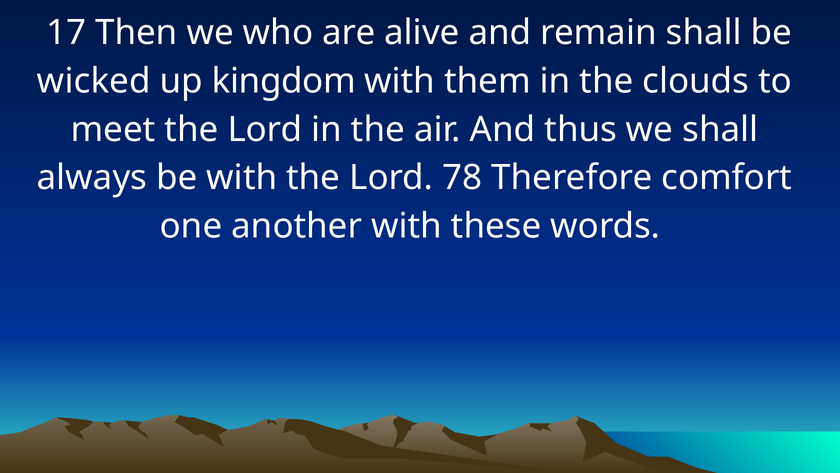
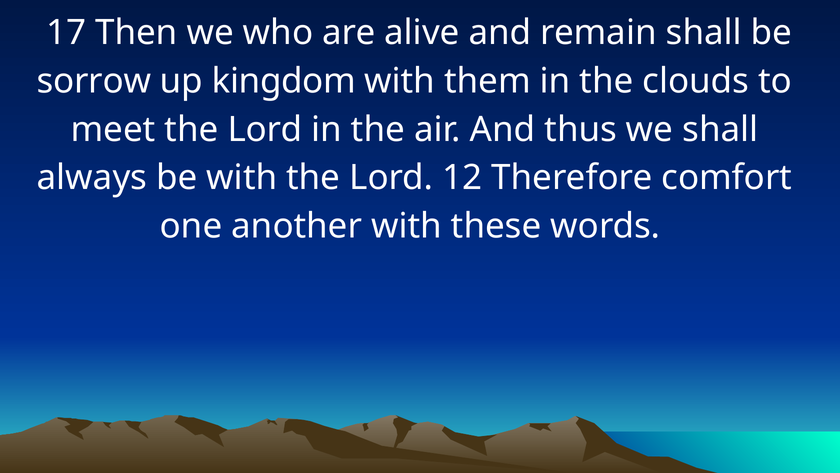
wicked: wicked -> sorrow
78: 78 -> 12
